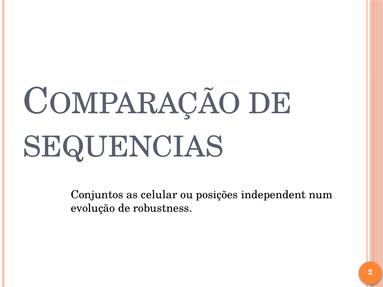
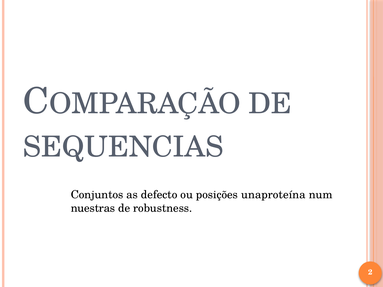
celular: celular -> defecto
independent: independent -> unaproteína
evolução: evolução -> nuestras
